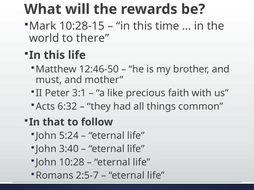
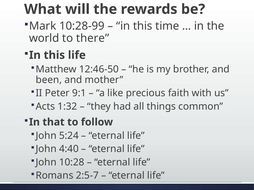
10:28-15: 10:28-15 -> 10:28-99
must: must -> been
3:1: 3:1 -> 9:1
6:32: 6:32 -> 1:32
3:40: 3:40 -> 4:40
